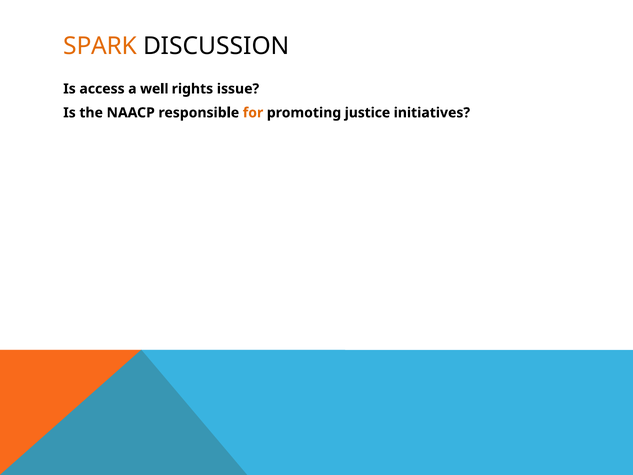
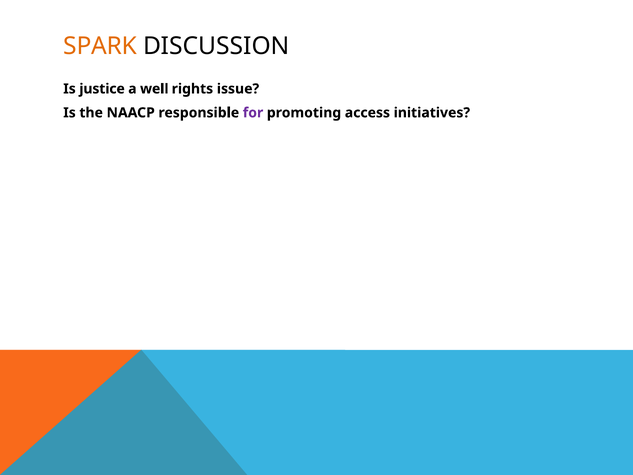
access: access -> justice
for colour: orange -> purple
justice: justice -> access
